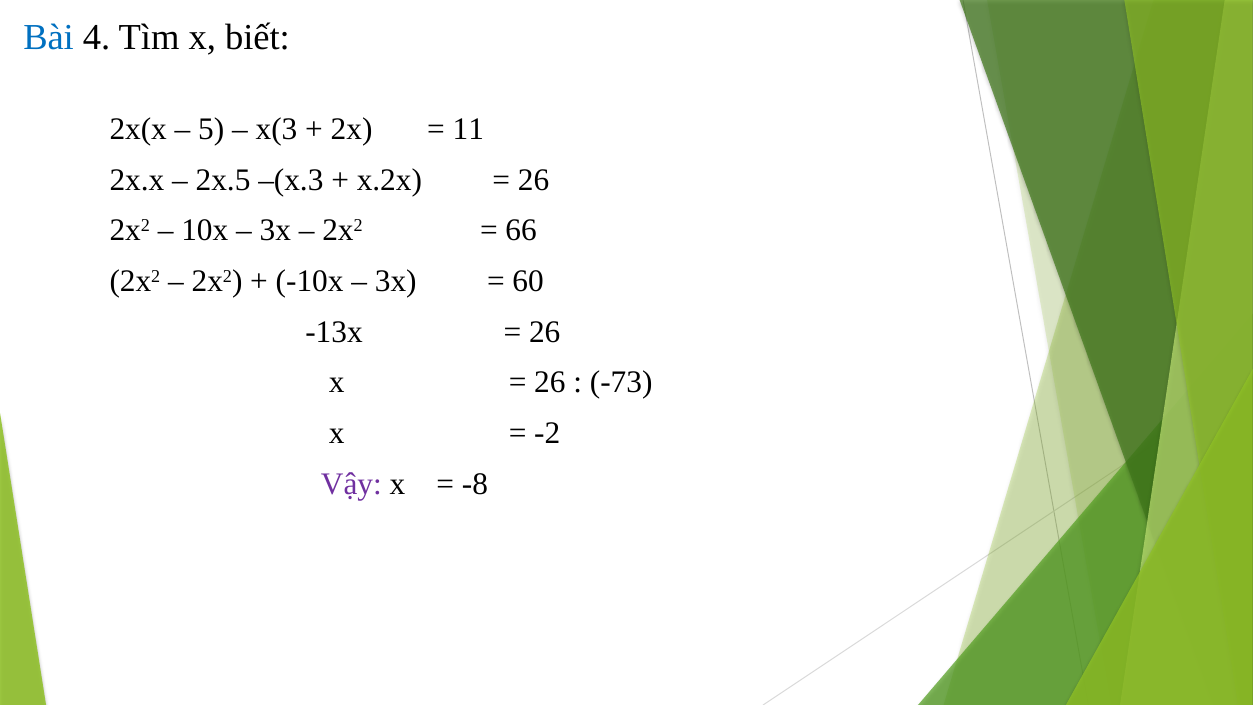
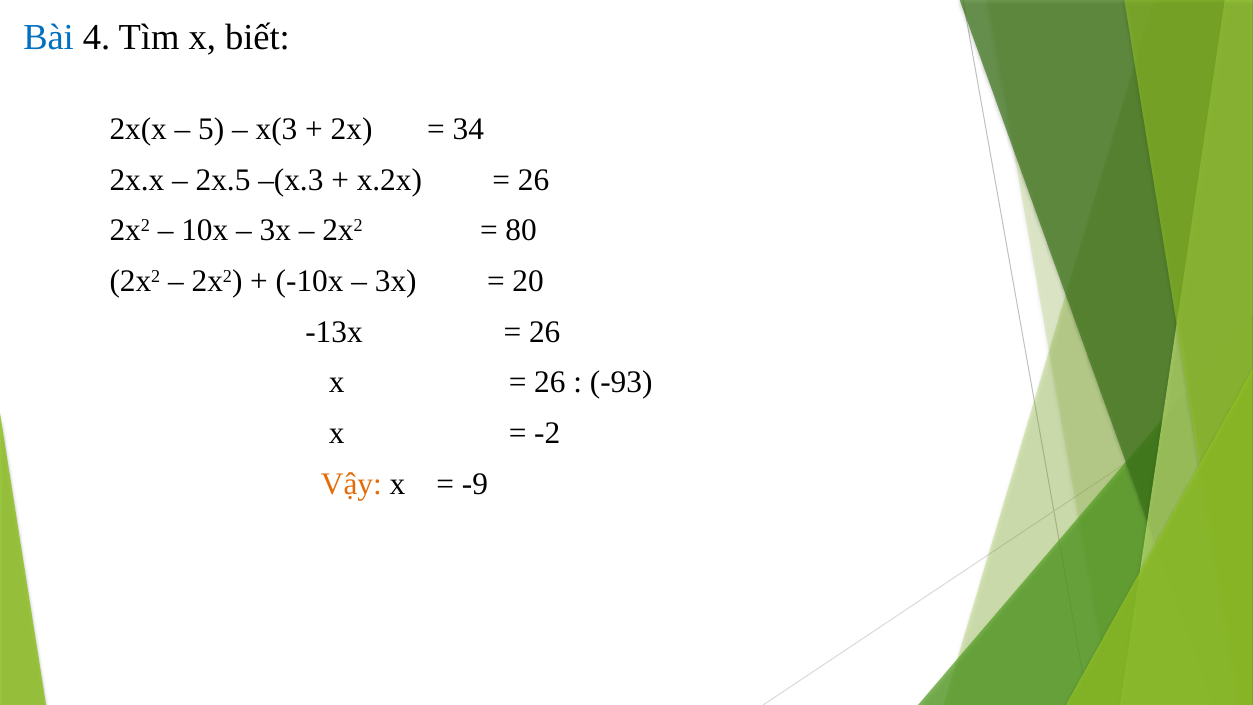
11: 11 -> 34
66: 66 -> 80
60: 60 -> 20
-73: -73 -> -93
Vậy colour: purple -> orange
-8: -8 -> -9
